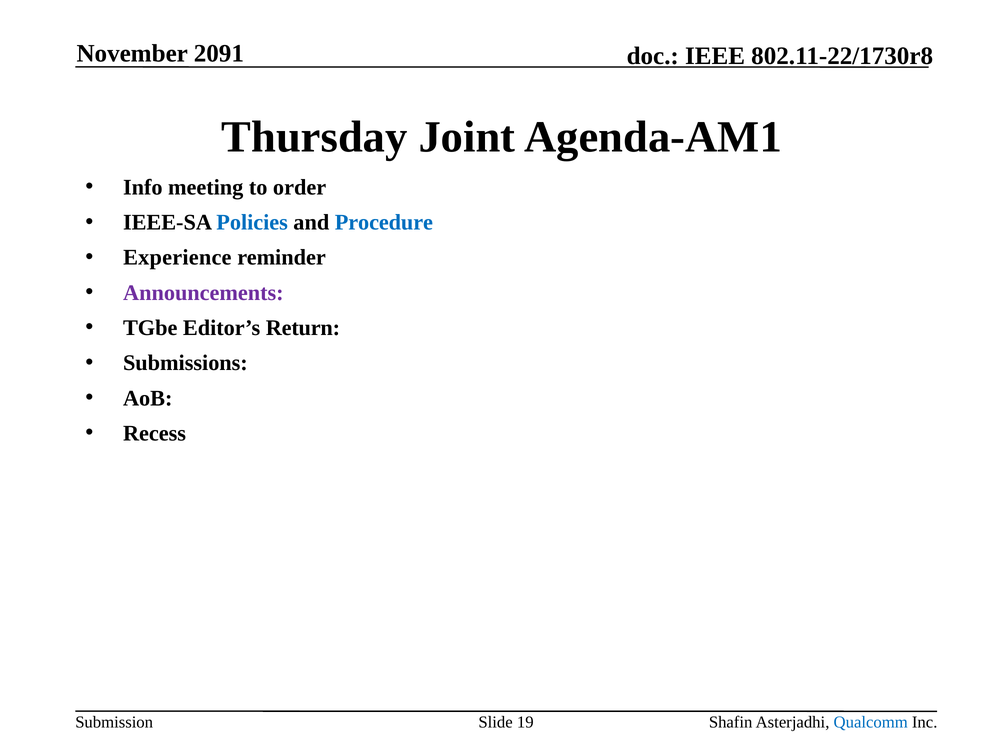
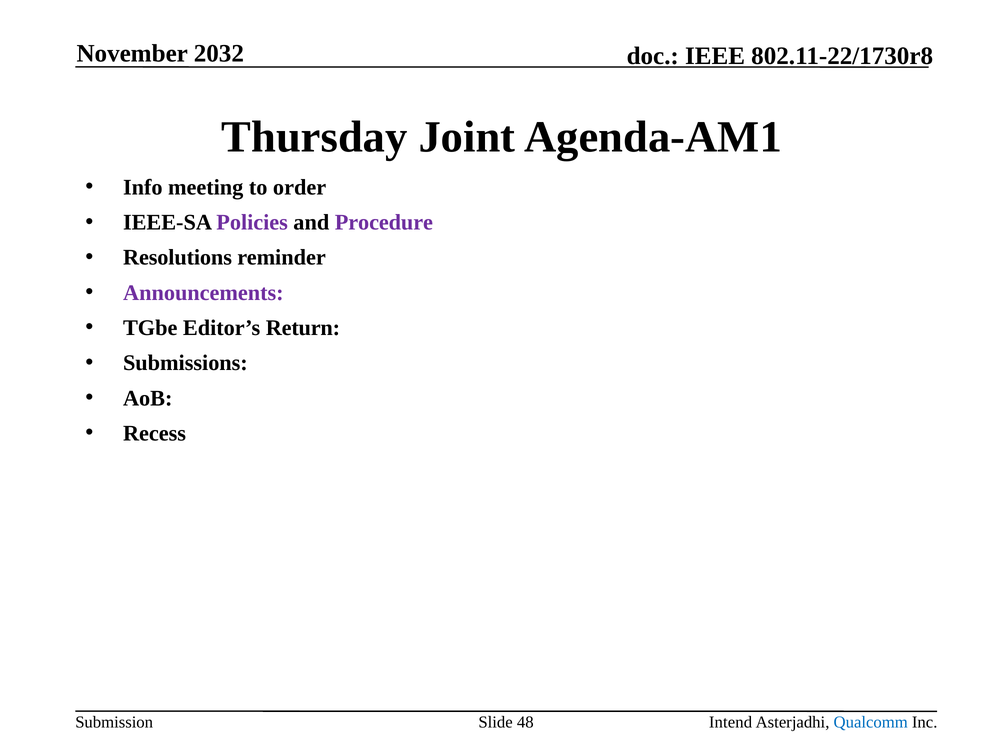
2091: 2091 -> 2032
Policies colour: blue -> purple
Procedure colour: blue -> purple
Experience: Experience -> Resolutions
19: 19 -> 48
Shafin: Shafin -> Intend
